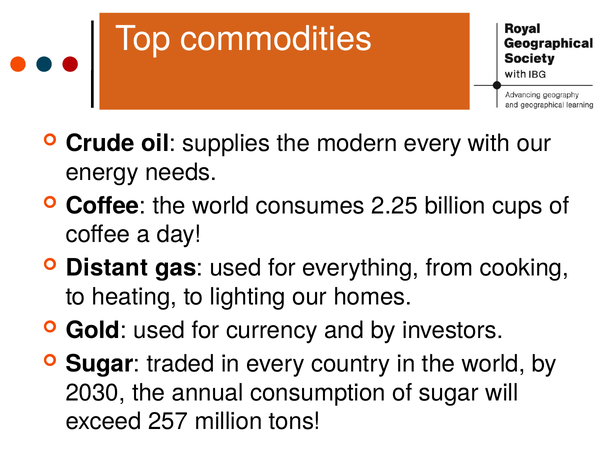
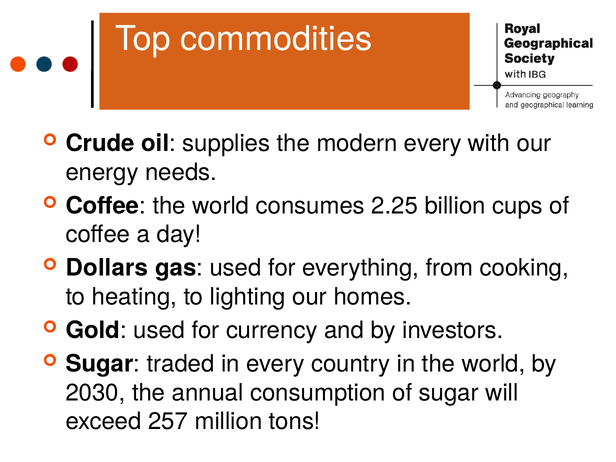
Distant: Distant -> Dollars
